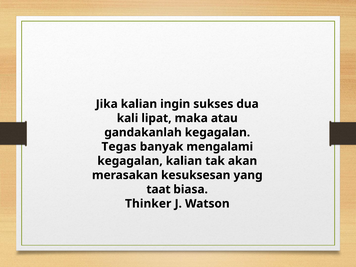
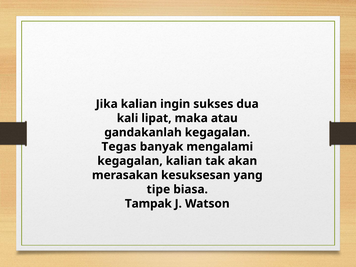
taat: taat -> tipe
Thinker: Thinker -> Tampak
